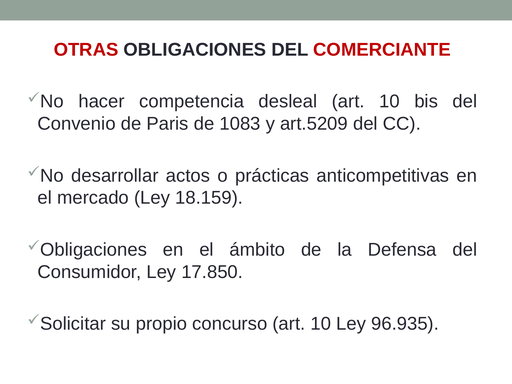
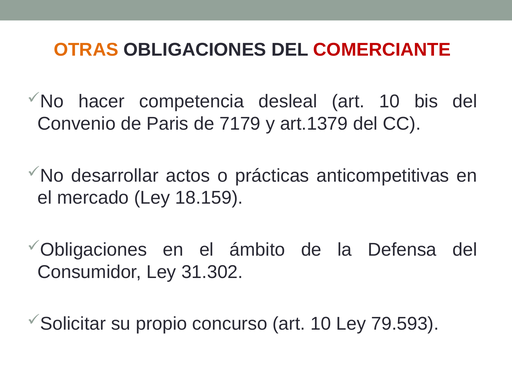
OTRAS colour: red -> orange
1083: 1083 -> 7179
art.5209: art.5209 -> art.1379
17.850: 17.850 -> 31.302
96.935: 96.935 -> 79.593
